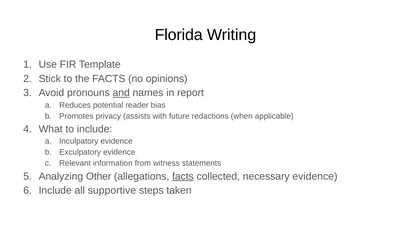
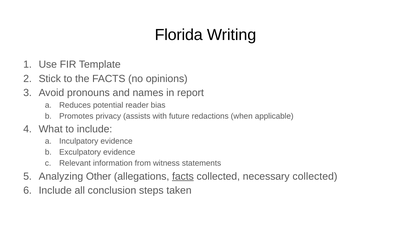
and underline: present -> none
necessary evidence: evidence -> collected
supportive: supportive -> conclusion
